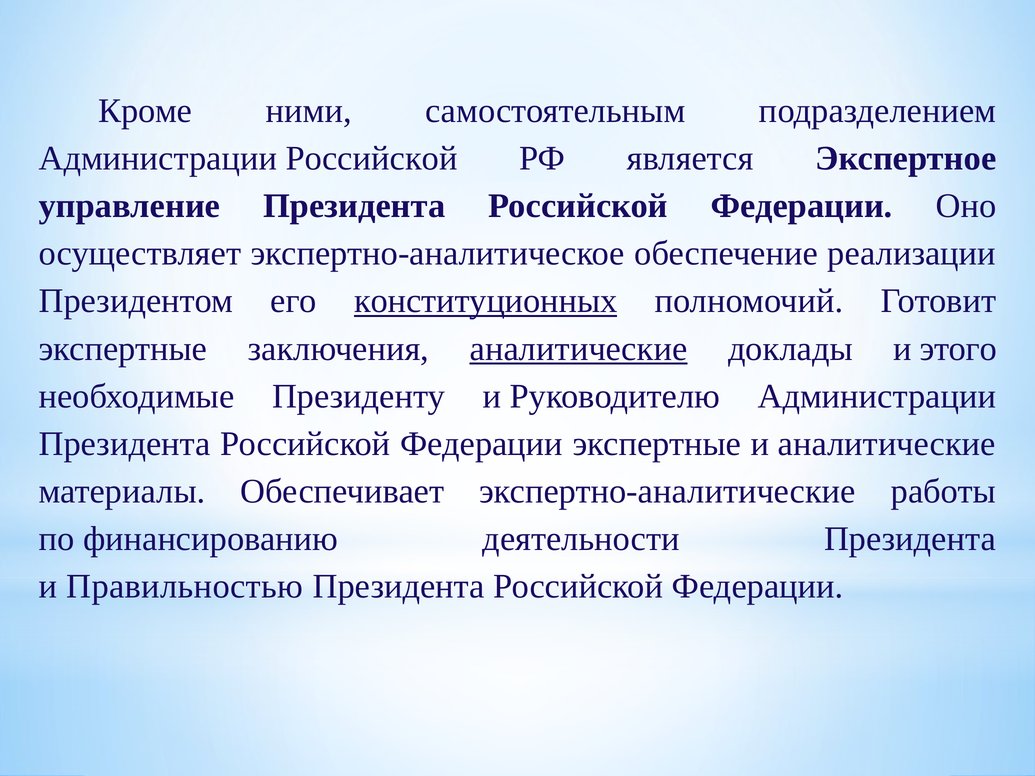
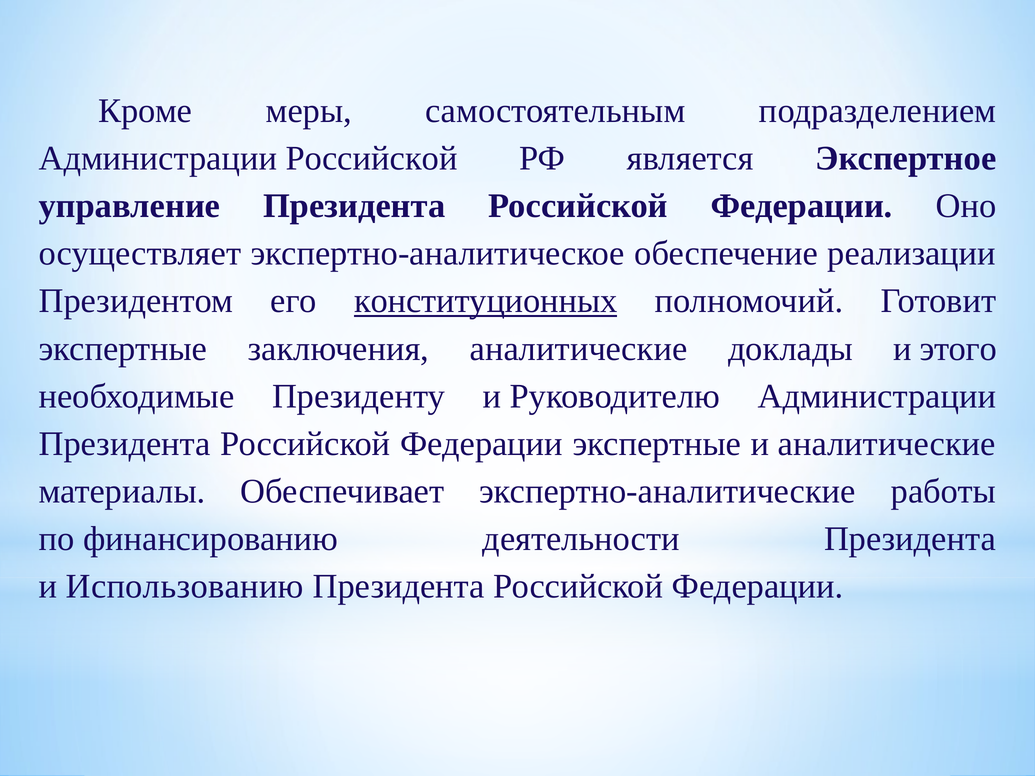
ними: ними -> меры
аналитические at (579, 349) underline: present -> none
Правильностью: Правильностью -> Использованию
